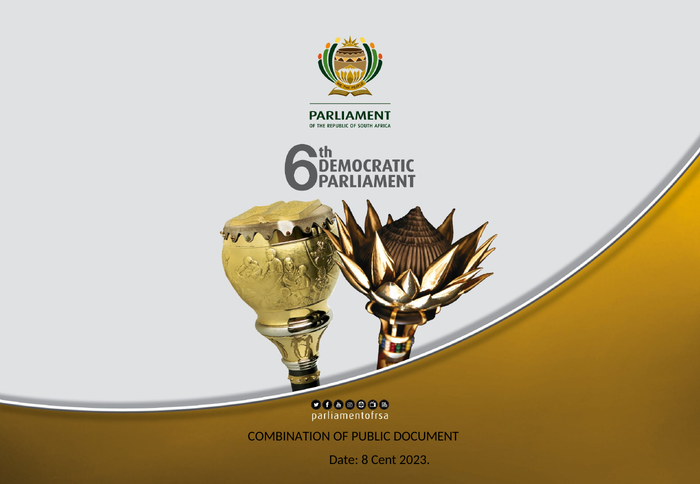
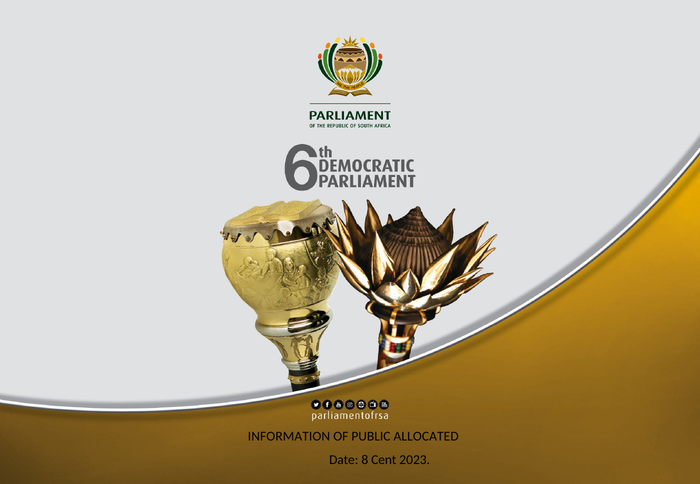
COMBINATION: COMBINATION -> INFORMATION
DOCUMENT: DOCUMENT -> ALLOCATED
